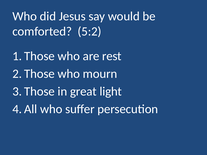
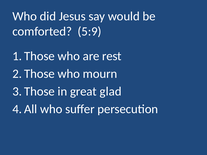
5:2: 5:2 -> 5:9
light: light -> glad
